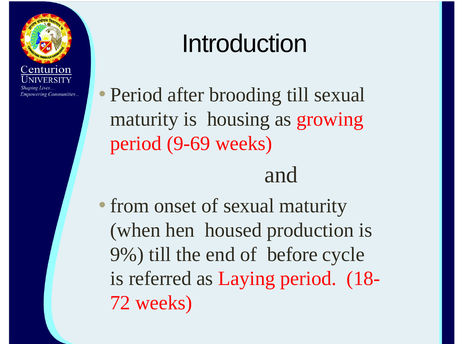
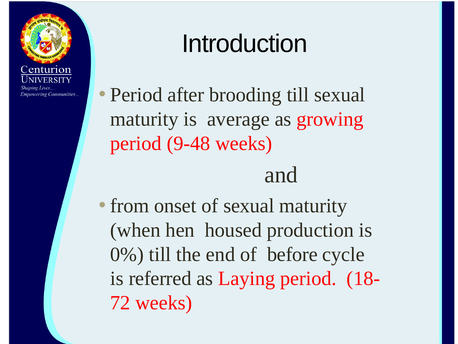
housing: housing -> average
9-69: 9-69 -> 9-48
9%: 9% -> 0%
